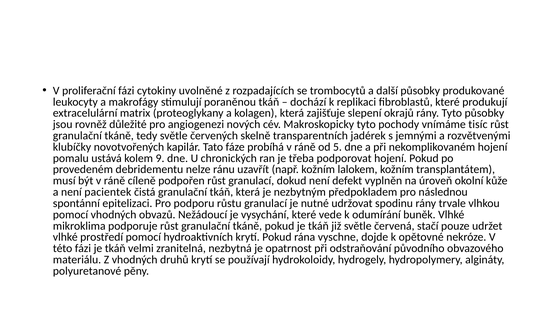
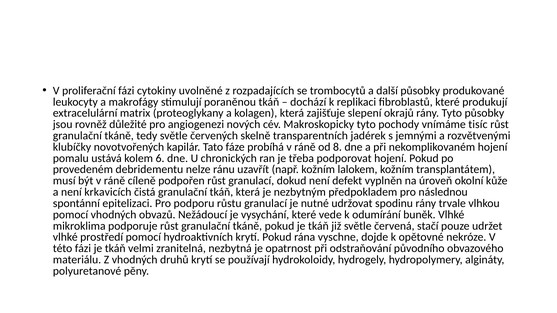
5: 5 -> 8
9: 9 -> 6
pacientek: pacientek -> krkavicích
